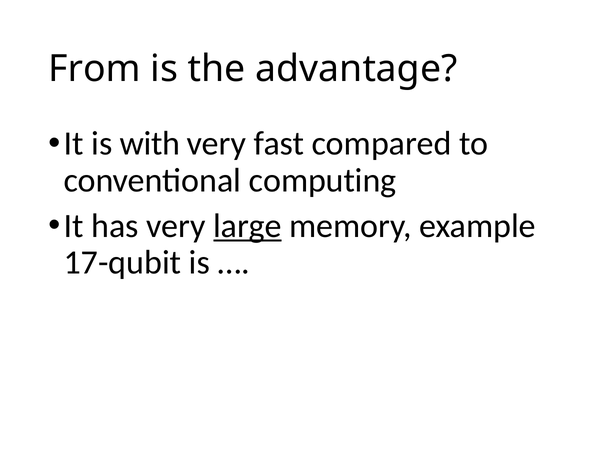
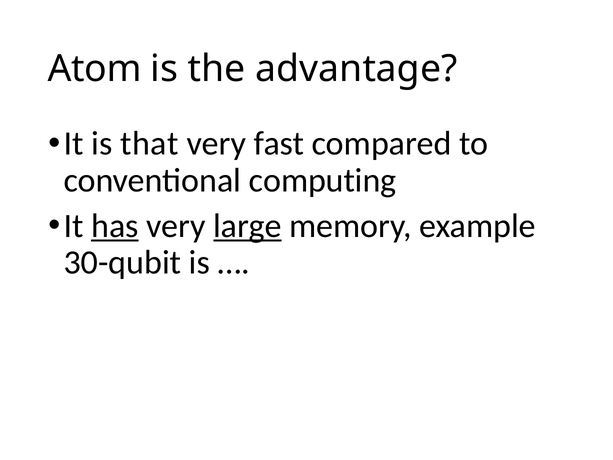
From: From -> Atom
with: with -> that
has underline: none -> present
17-qubit: 17-qubit -> 30-qubit
